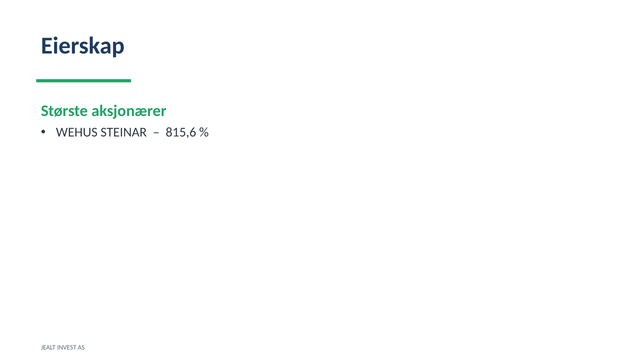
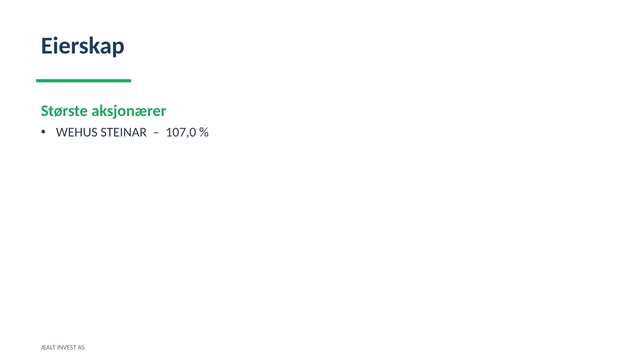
815,6: 815,6 -> 107,0
